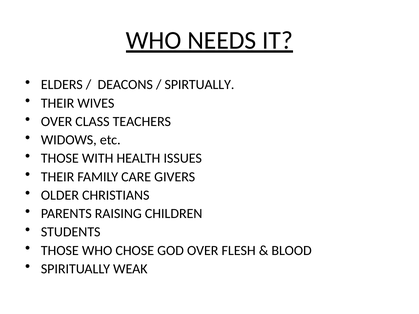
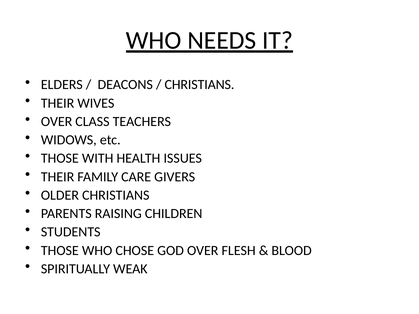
SPIRTUALLY at (199, 85): SPIRTUALLY -> CHRISTIANS
